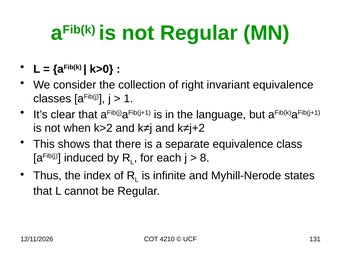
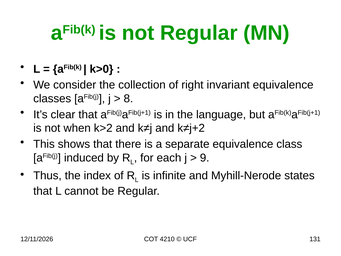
1: 1 -> 8
8: 8 -> 9
